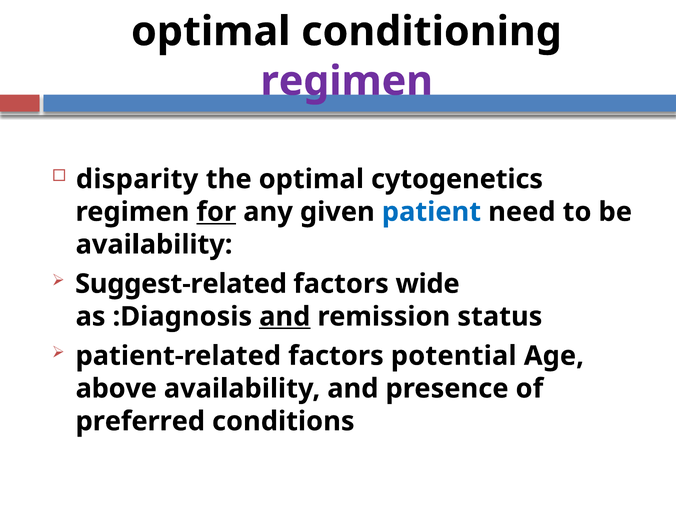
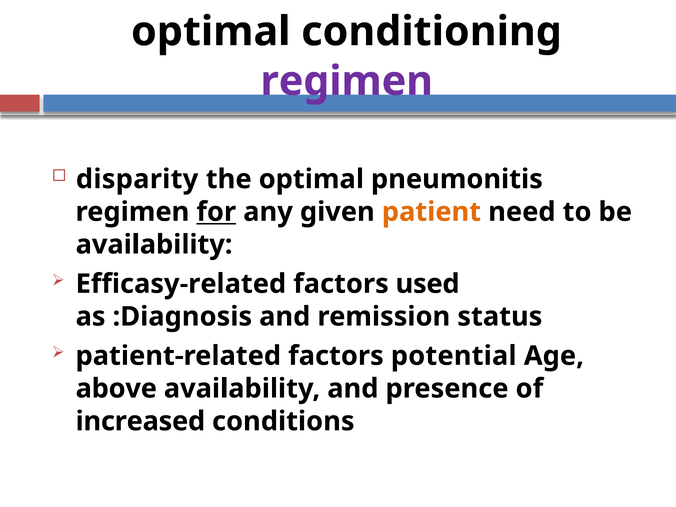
cytogenetics: cytogenetics -> pneumonitis
patient colour: blue -> orange
Suggest-related: Suggest-related -> Efficasy-related
wide: wide -> used
and at (285, 317) underline: present -> none
preferred: preferred -> increased
